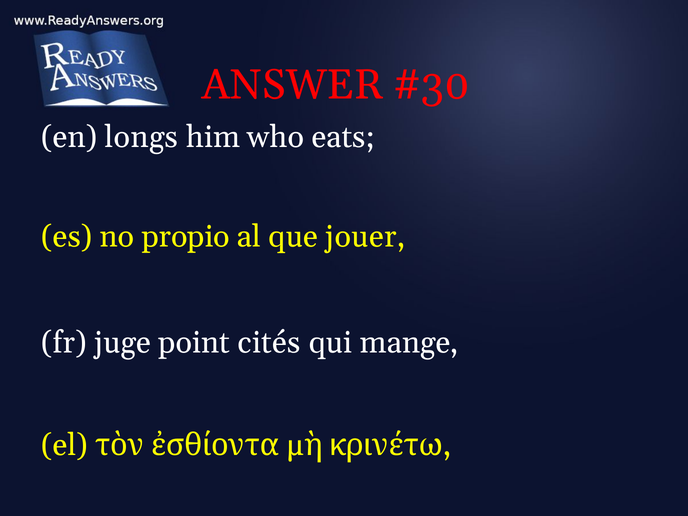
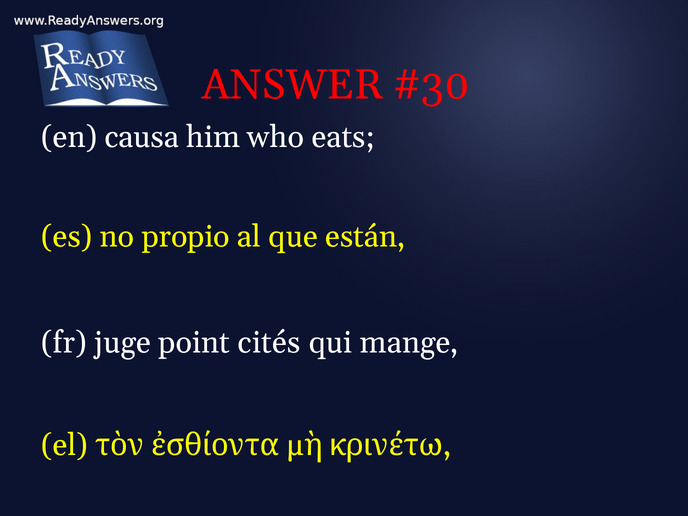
longs: longs -> causa
jouer: jouer -> están
